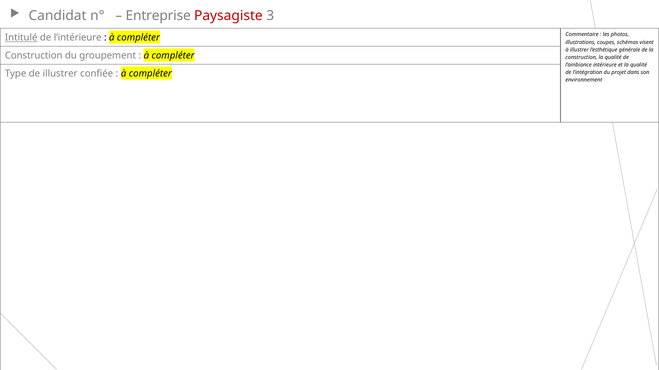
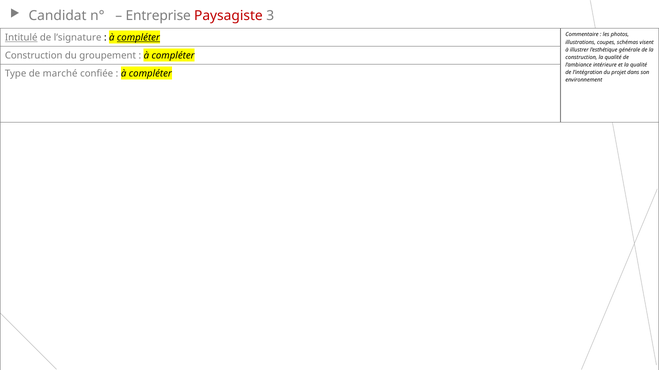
l’intérieure: l’intérieure -> l’signature
compléter at (138, 38) underline: none -> present
de illustrer: illustrer -> marché
